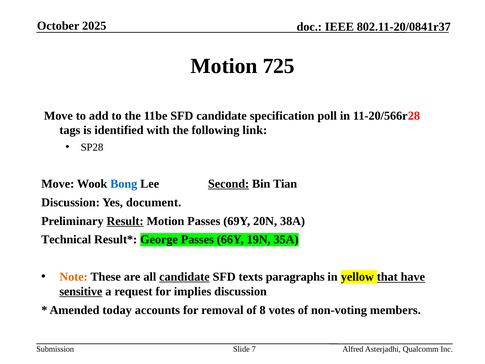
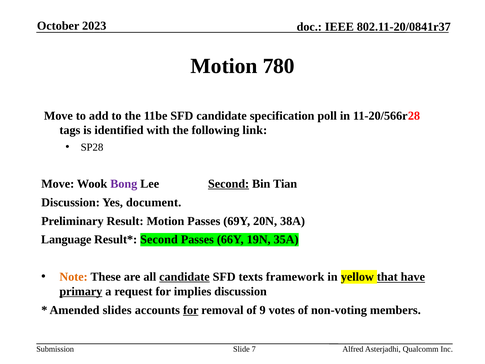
2025: 2025 -> 2023
725: 725 -> 780
Bong colour: blue -> purple
Result underline: present -> none
Technical: Technical -> Language
George at (159, 239): George -> Second
paragraphs: paragraphs -> framework
sensitive: sensitive -> primary
today: today -> slides
for at (191, 310) underline: none -> present
8: 8 -> 9
